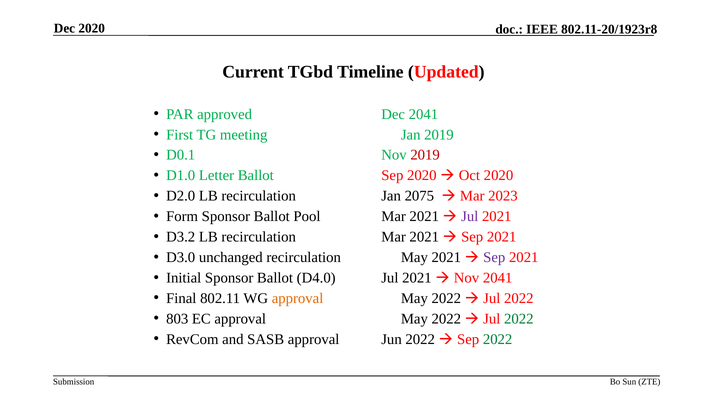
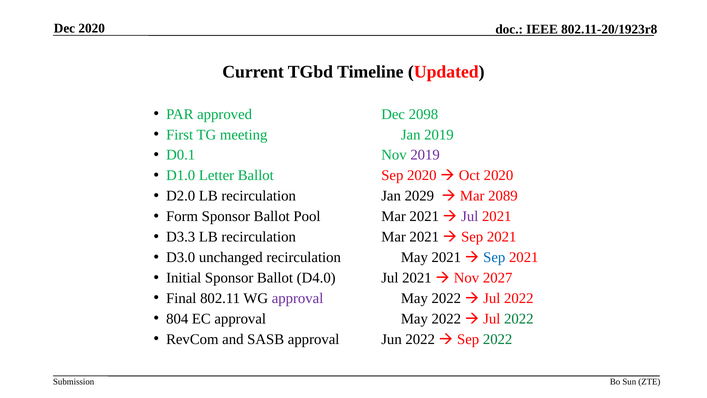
Dec 2041: 2041 -> 2098
2019 at (425, 155) colour: red -> purple
2075: 2075 -> 2029
2023: 2023 -> 2089
D3.2: D3.2 -> D3.3
Sep at (494, 257) colour: purple -> blue
Nov 2041: 2041 -> 2027
approval at (298, 298) colour: orange -> purple
803: 803 -> 804
